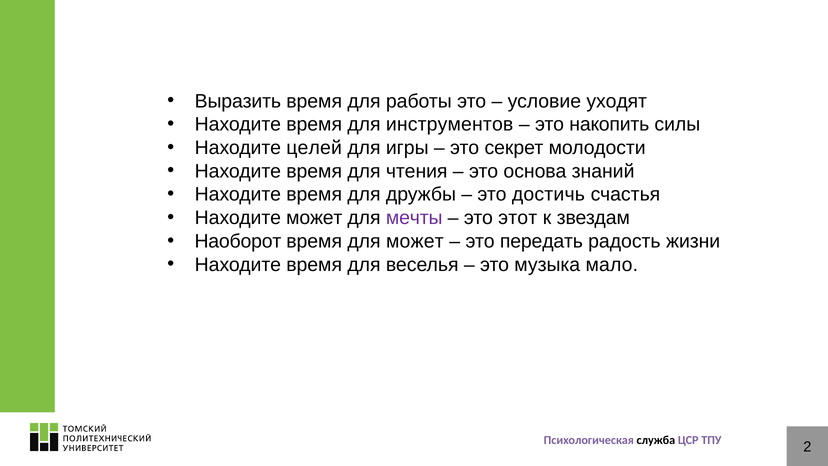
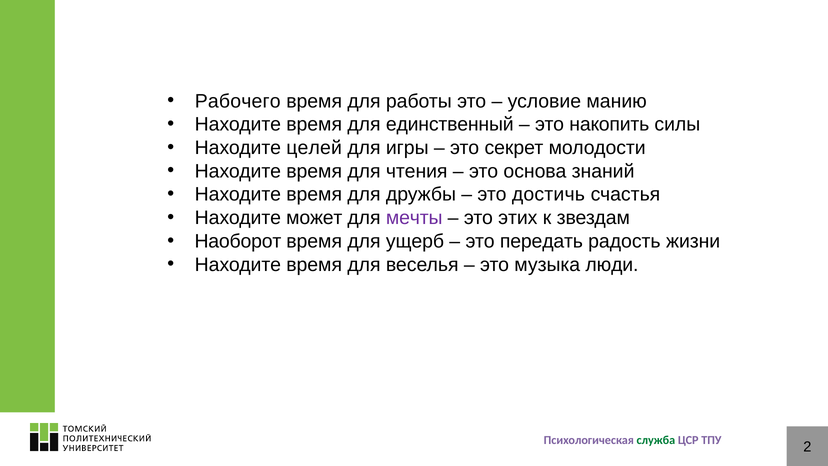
Выразить: Выразить -> Рабочего
уходят: уходят -> манию
инструментов: инструментов -> единственный
этот: этот -> этих
для может: может -> ущерб
мало: мало -> люди
служба colour: black -> green
